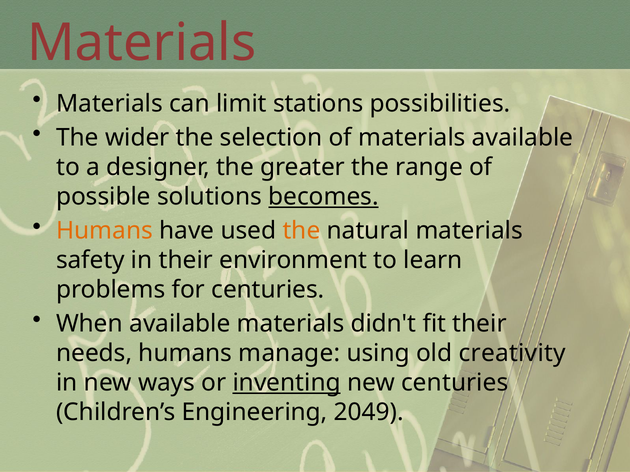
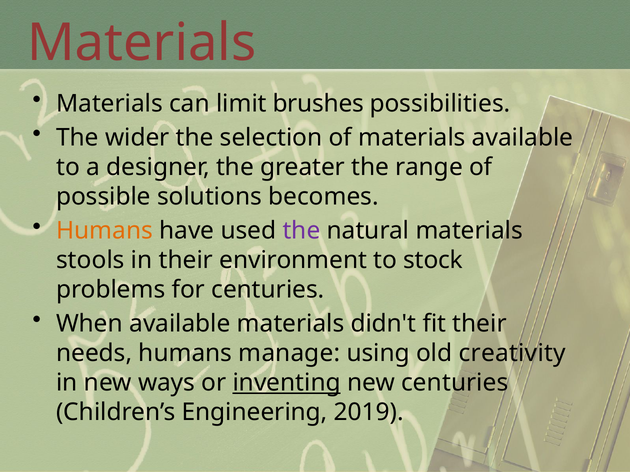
stations: stations -> brushes
becomes underline: present -> none
the at (302, 231) colour: orange -> purple
safety: safety -> stools
learn: learn -> stock
2049: 2049 -> 2019
